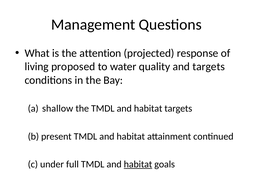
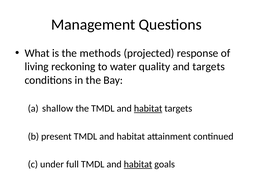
attention: attention -> methods
proposed: proposed -> reckoning
habitat at (148, 108) underline: none -> present
